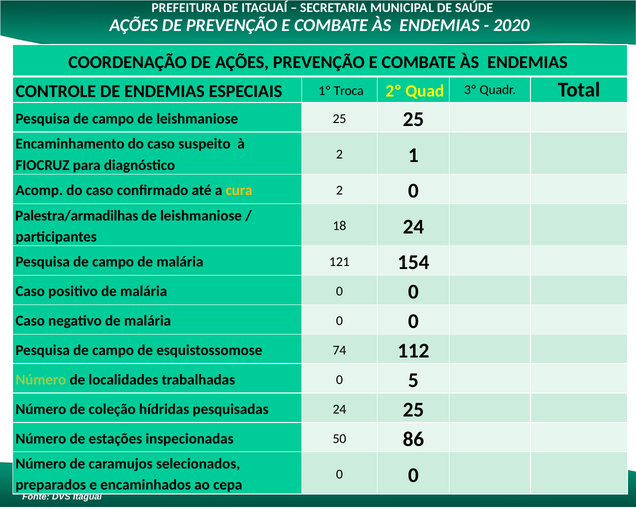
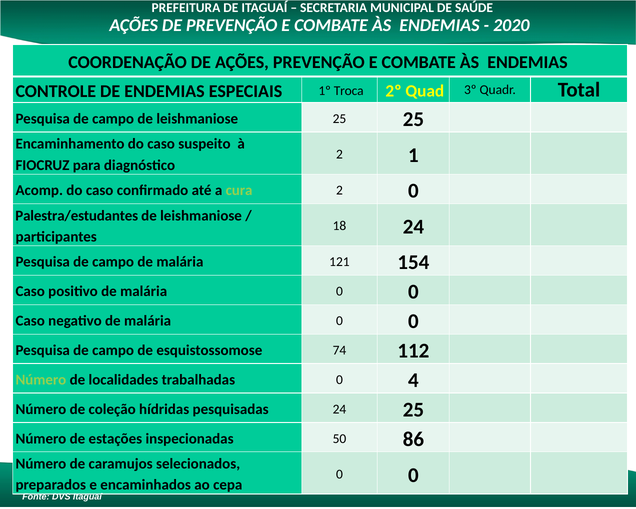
cura colour: yellow -> light green
Palestra/armadilhas: Palestra/armadilhas -> Palestra/estudantes
5: 5 -> 4
